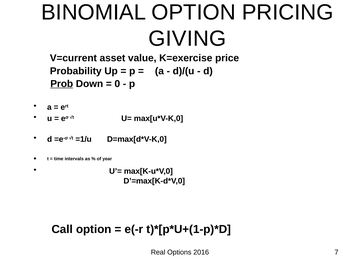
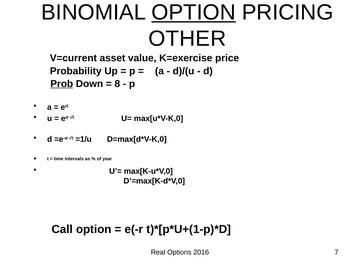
OPTION at (194, 12) underline: none -> present
GIVING: GIVING -> OTHER
0: 0 -> 8
